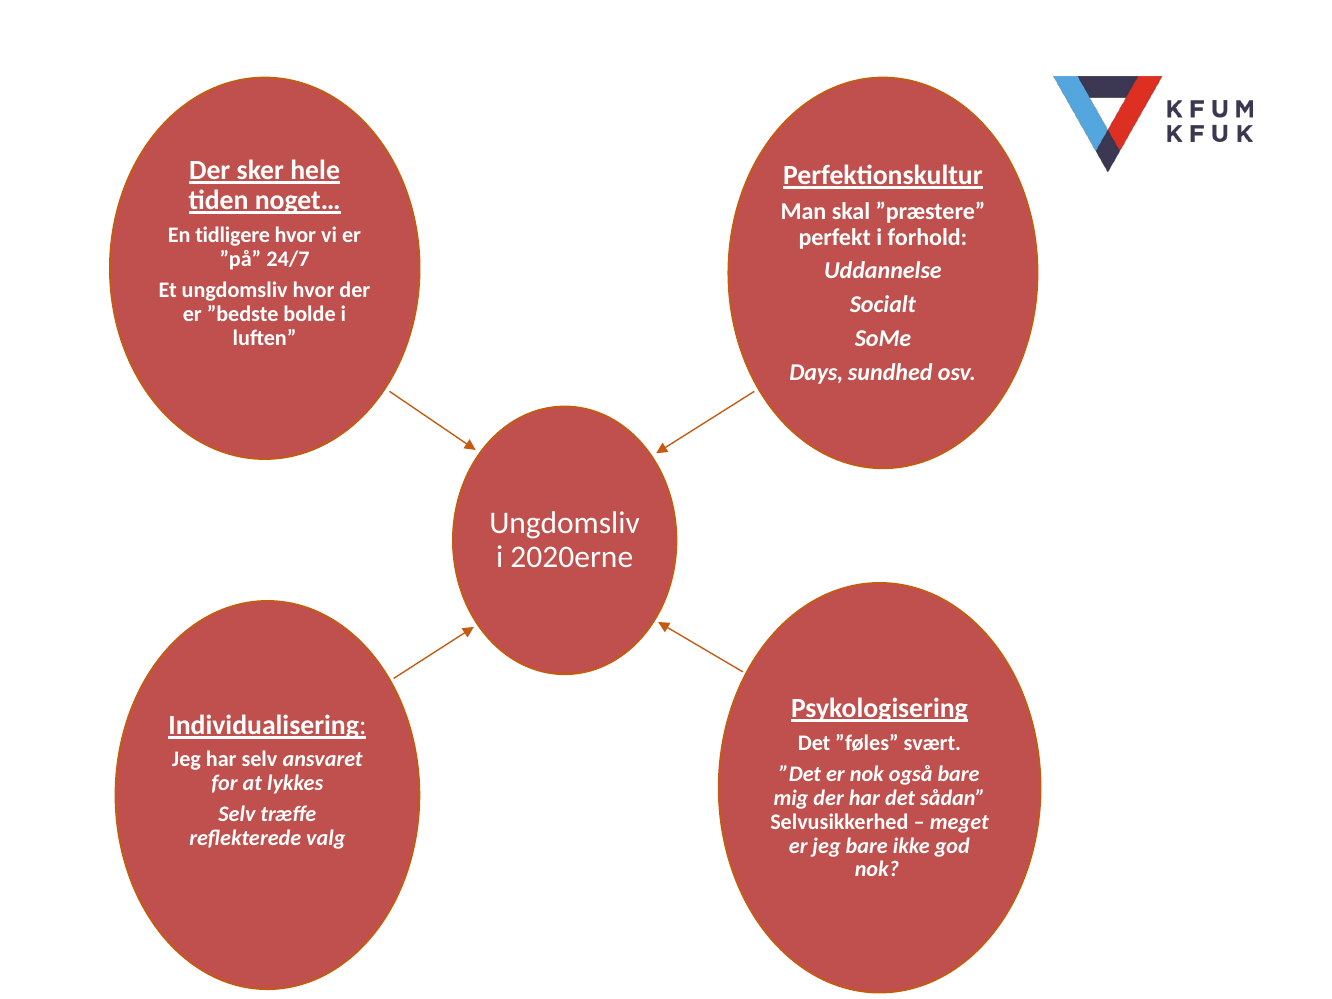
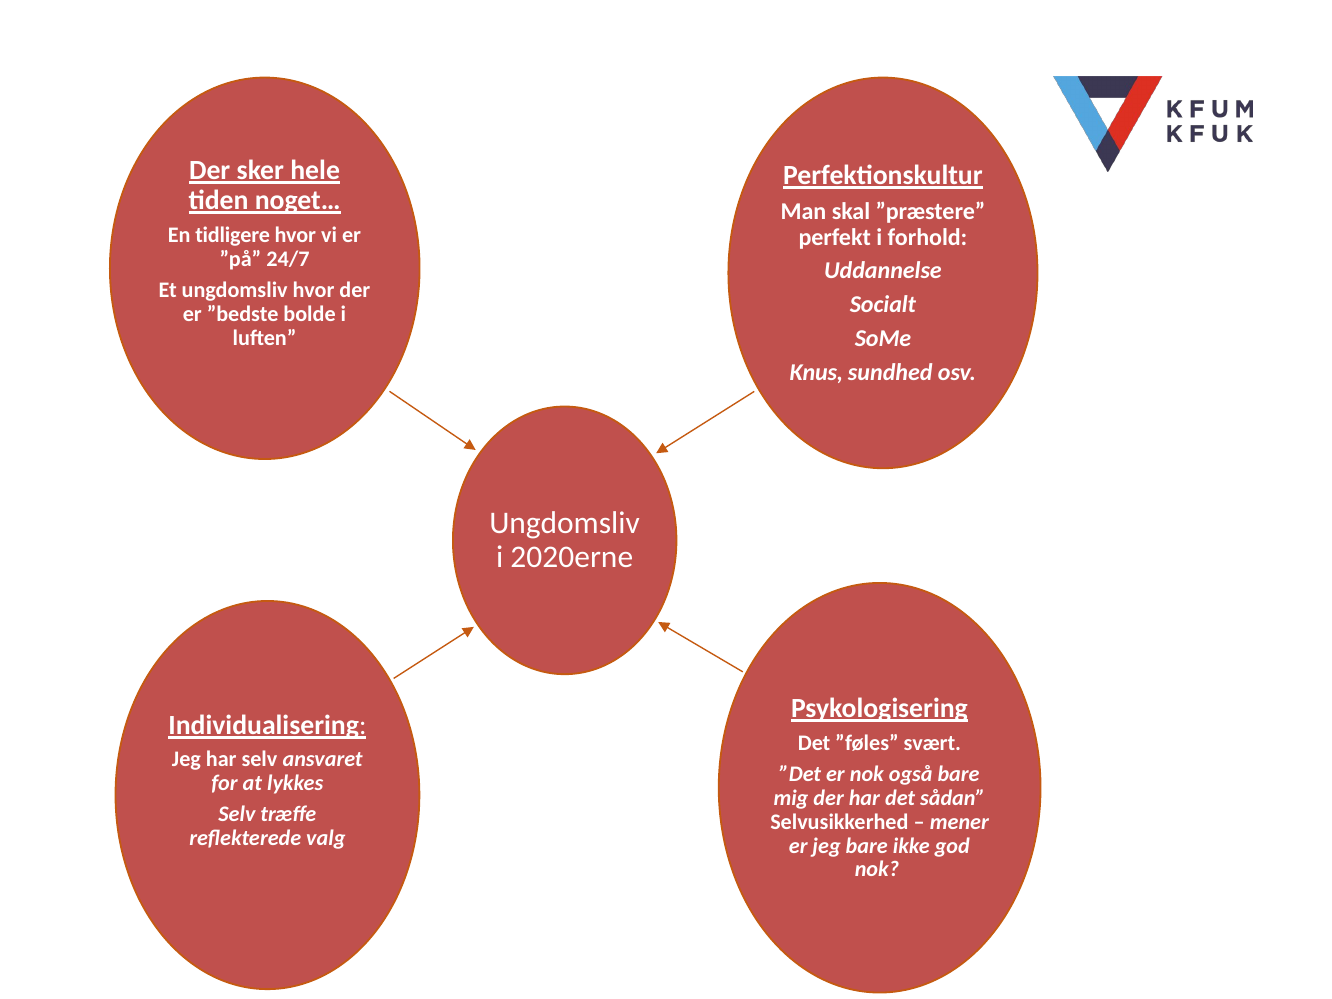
Days: Days -> Knus
meget: meget -> mener
